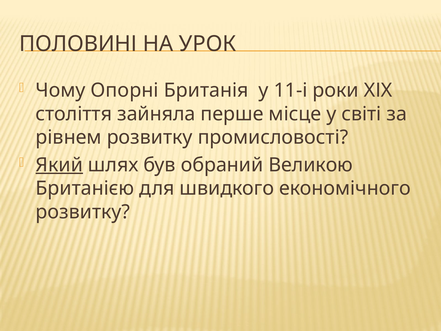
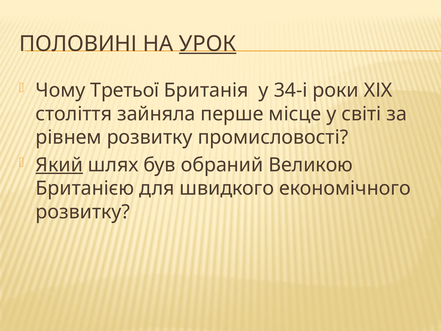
УРОК underline: none -> present
Опорні: Опорні -> Третьої
11-і: 11-і -> 34-і
